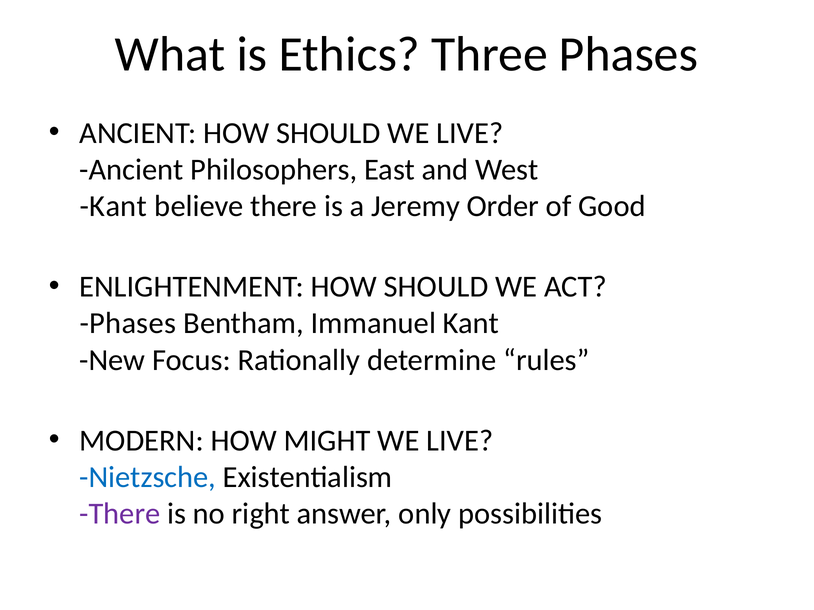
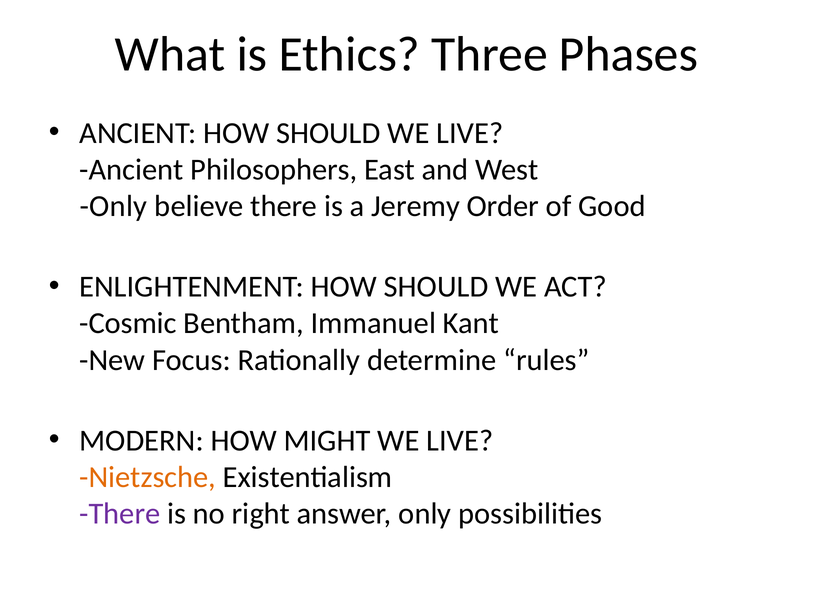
Kant at (113, 206): Kant -> Only
Phases at (128, 324): Phases -> Cosmic
Nietzsche colour: blue -> orange
